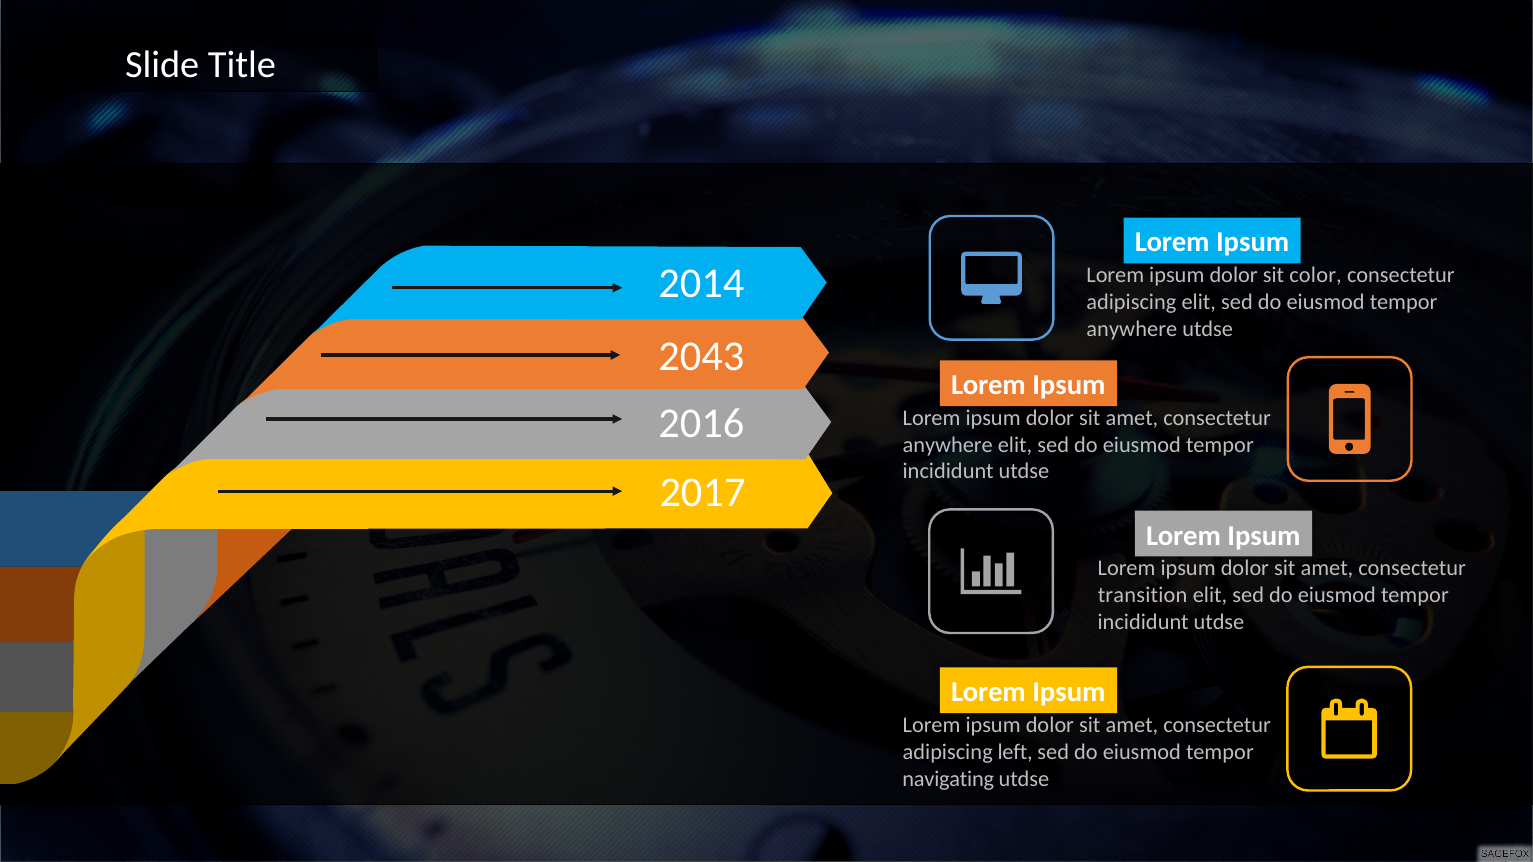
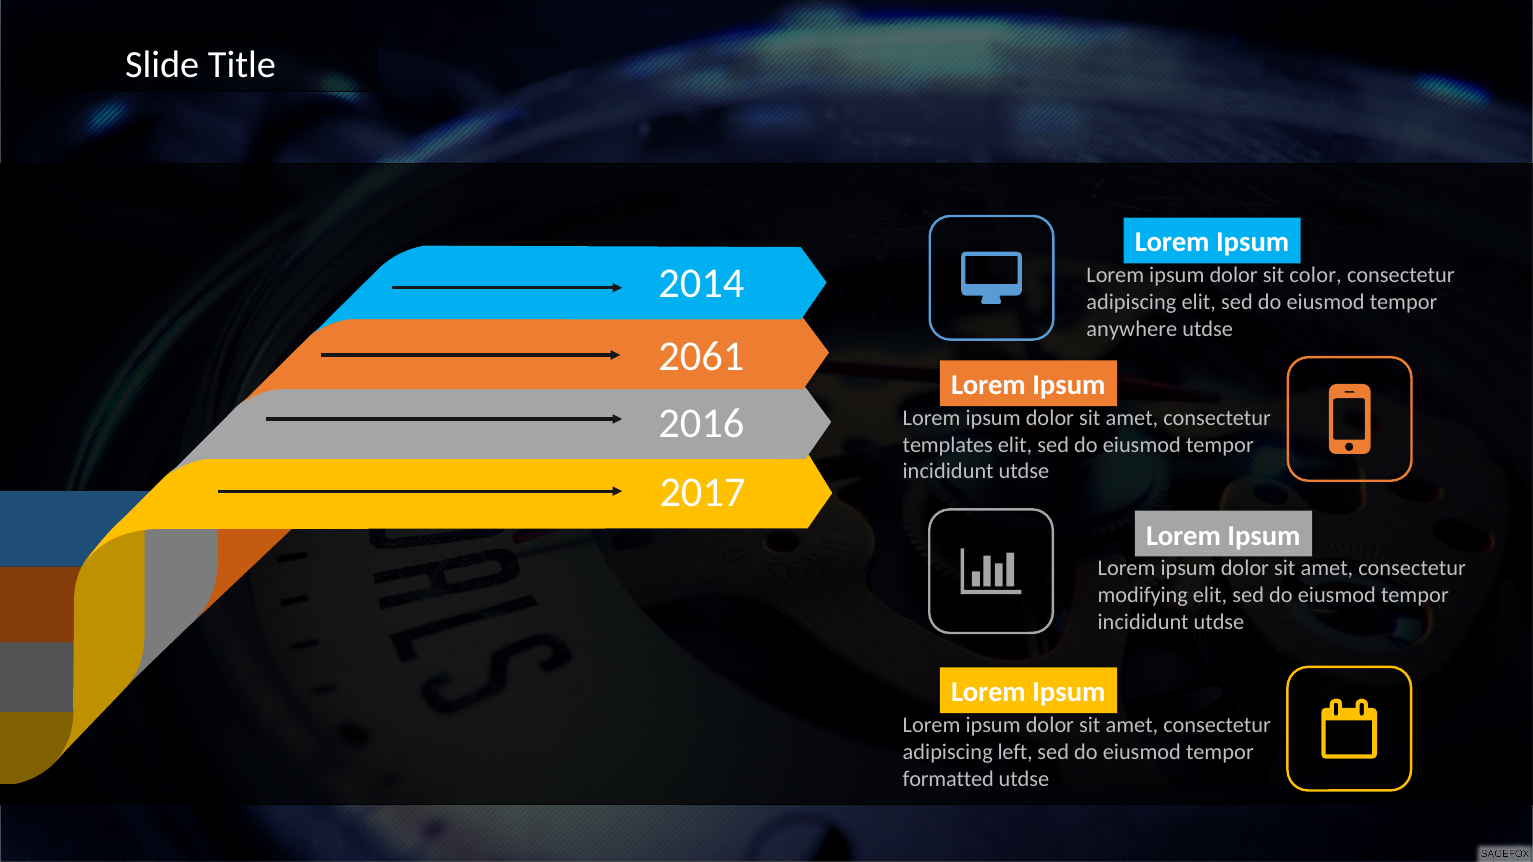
2043: 2043 -> 2061
anywhere at (948, 445): anywhere -> templates
transition: transition -> modifying
navigating: navigating -> formatted
